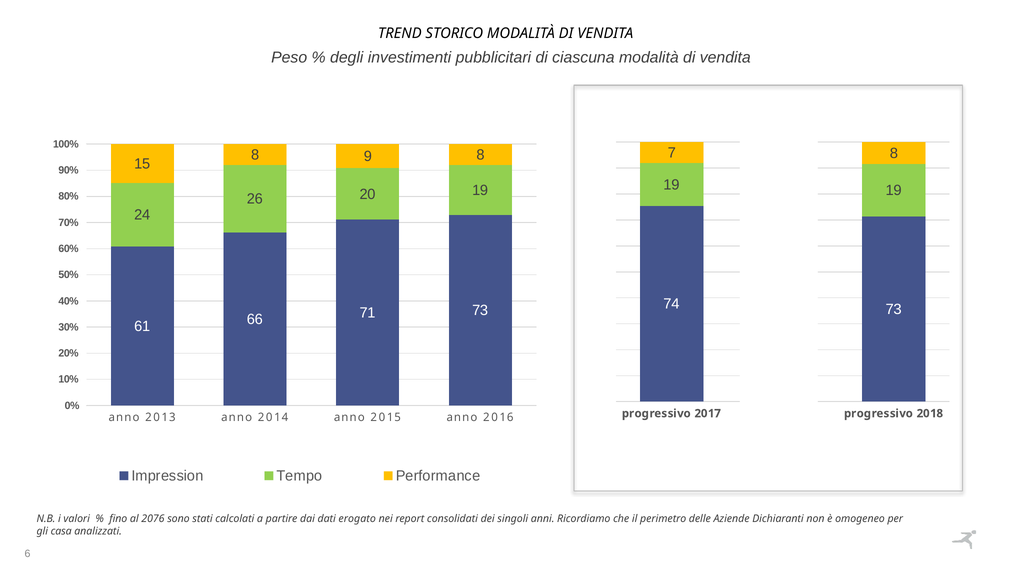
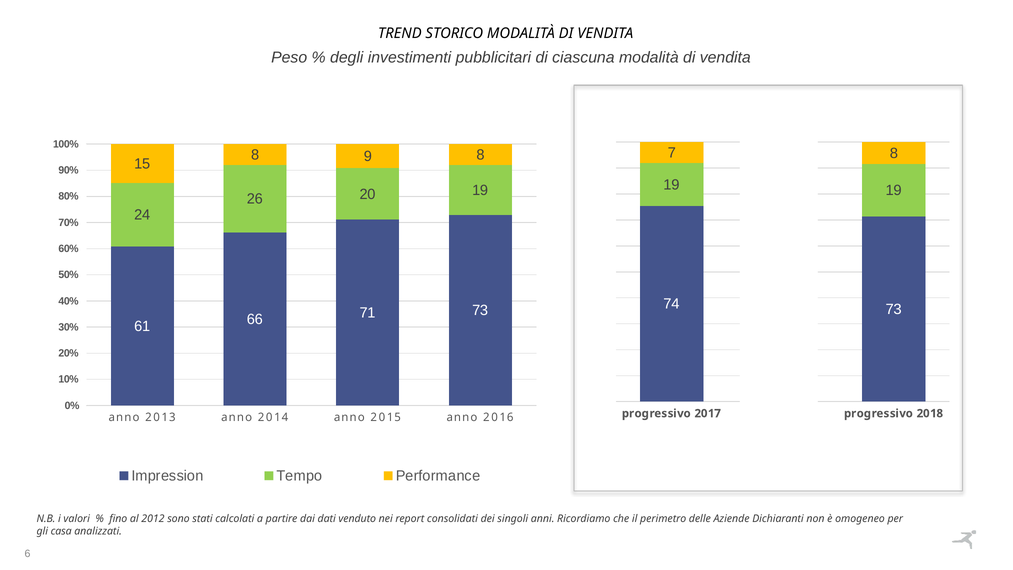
2076: 2076 -> 2012
erogato: erogato -> venduto
